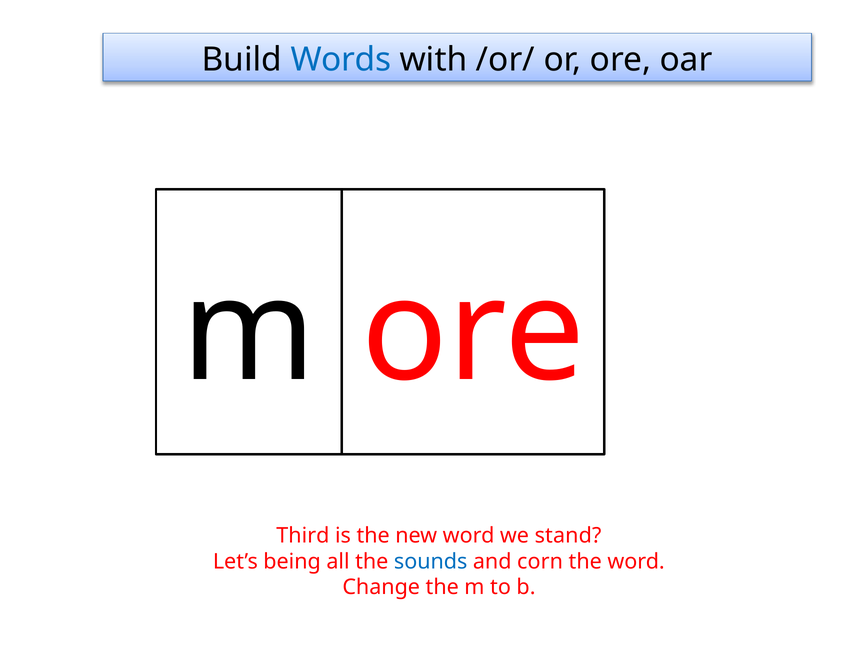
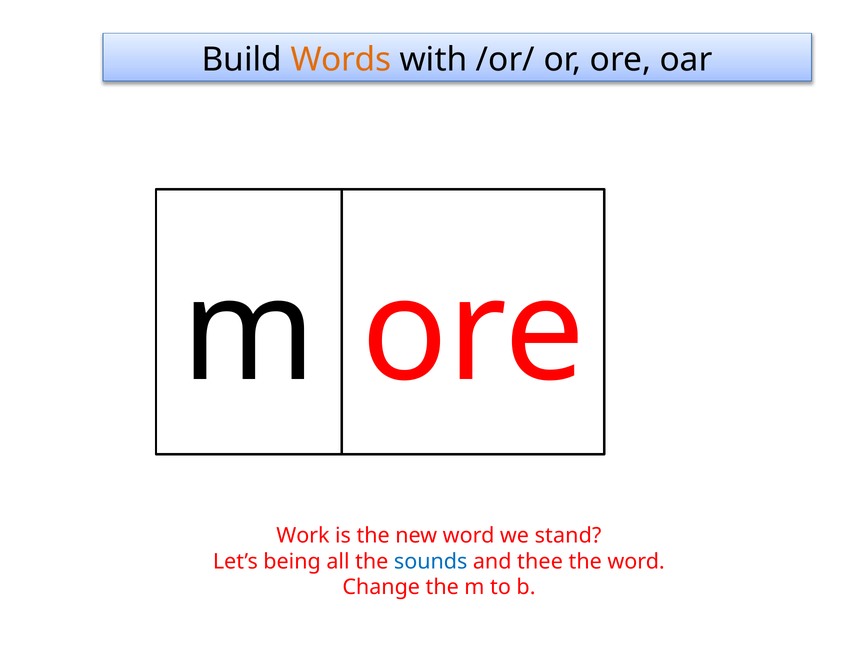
Words colour: blue -> orange
Third: Third -> Work
corn: corn -> thee
